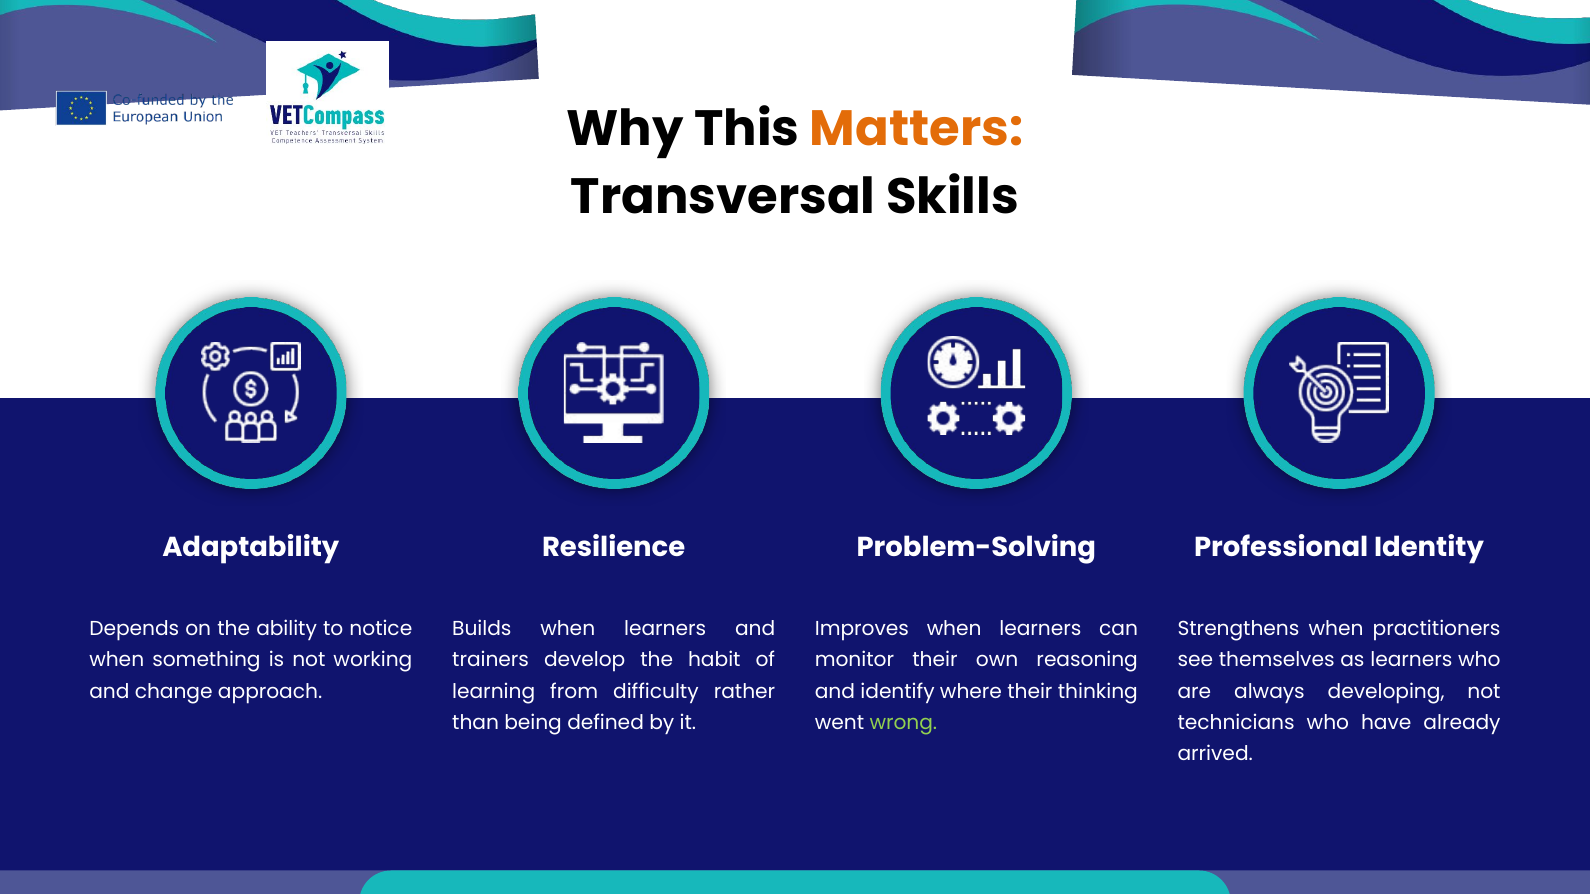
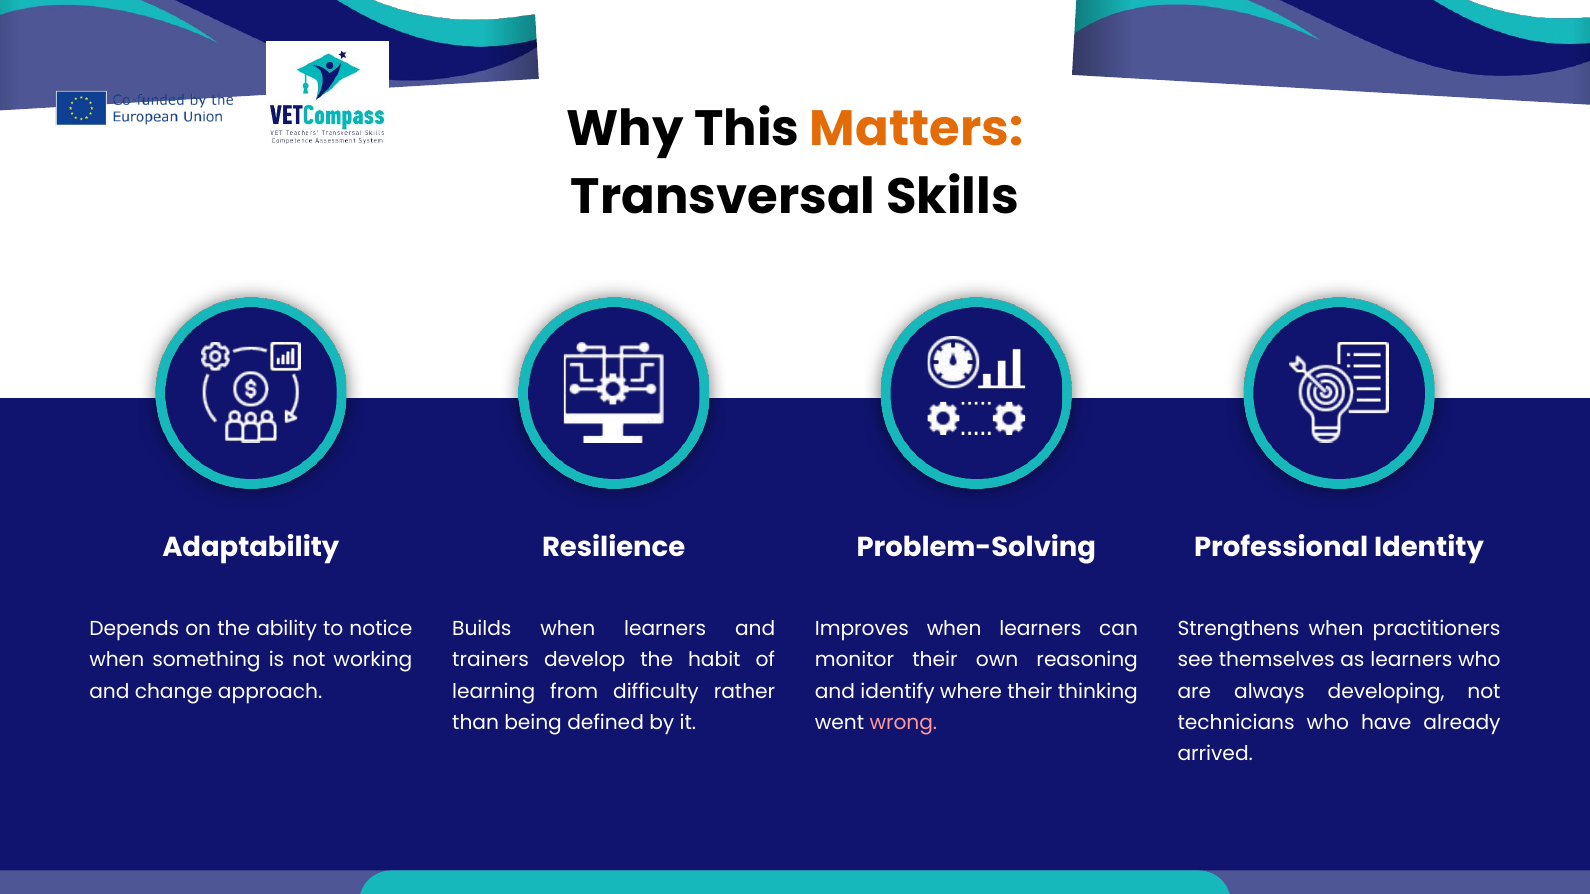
wrong colour: light green -> pink
